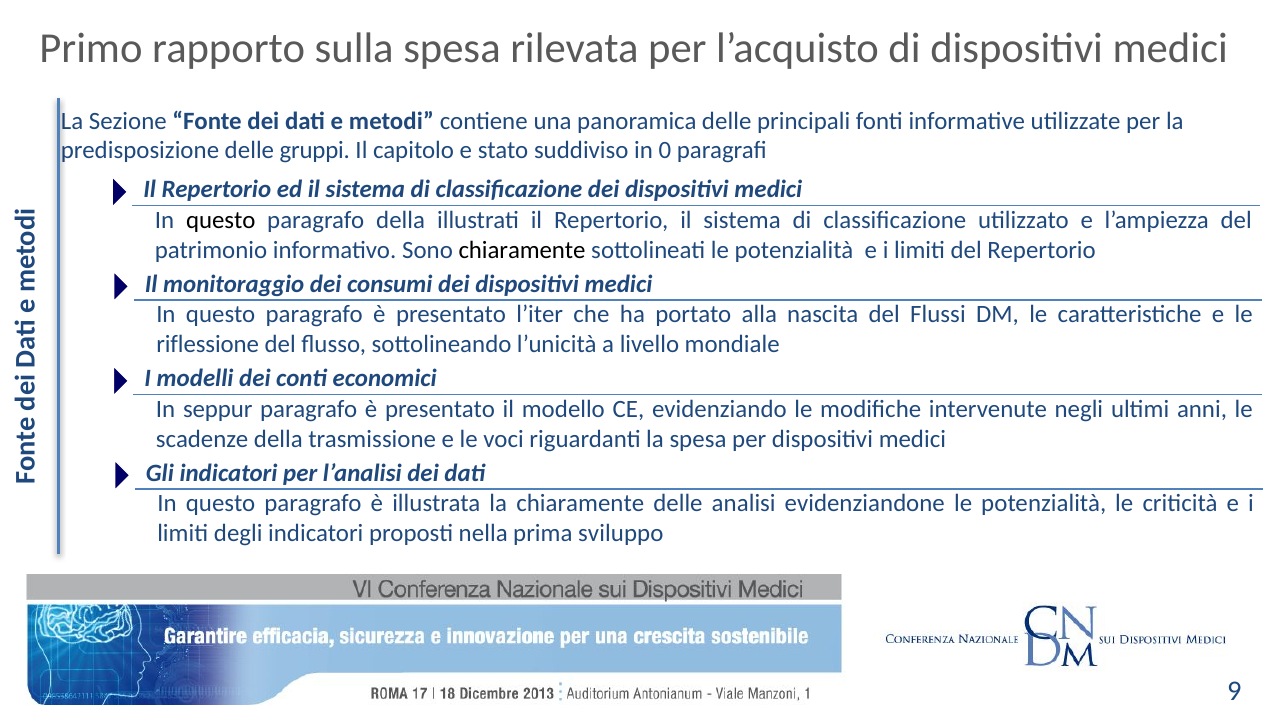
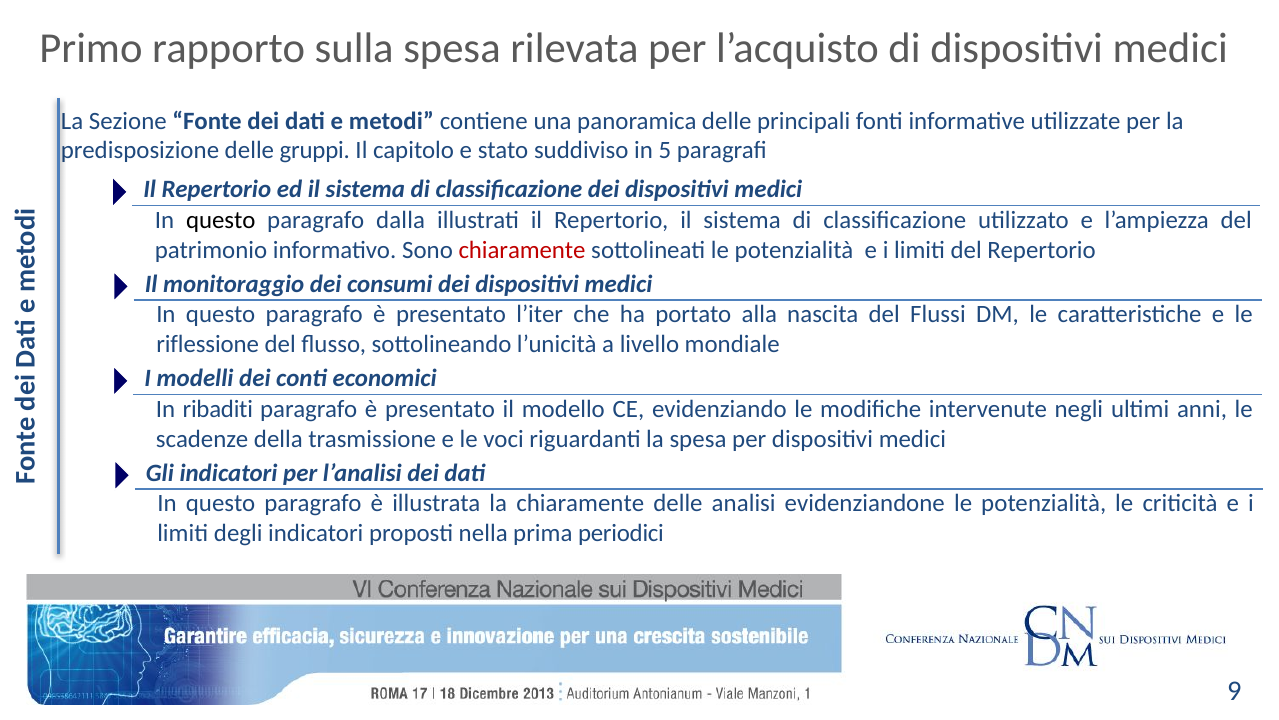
0: 0 -> 5
paragrafo della: della -> dalla
chiaramente at (522, 250) colour: black -> red
seppur: seppur -> ribaditi
sviluppo: sviluppo -> periodici
